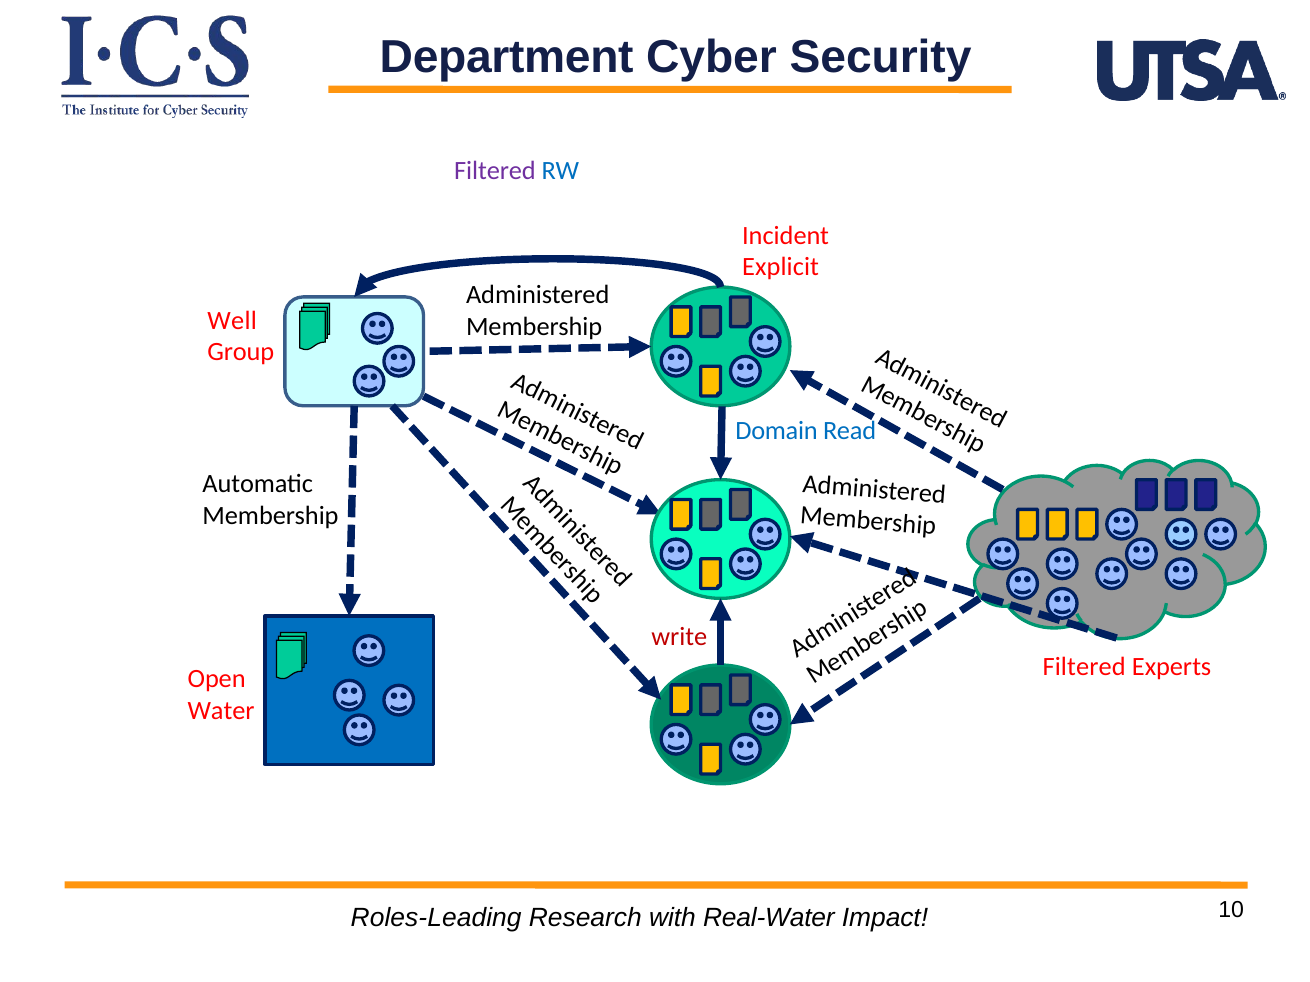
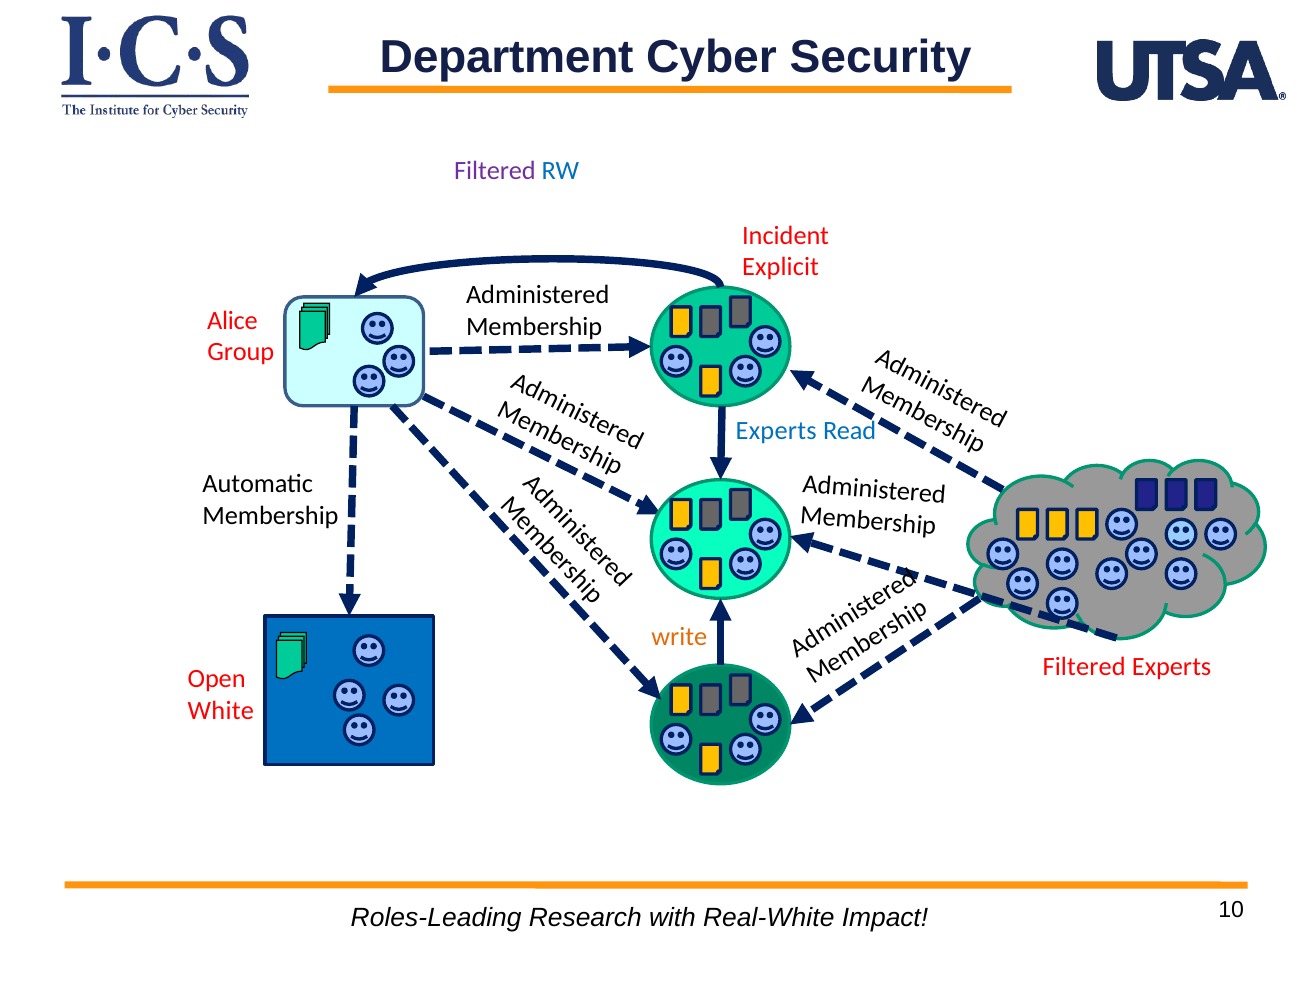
Well: Well -> Alice
Domain at (776, 431): Domain -> Experts
write colour: red -> orange
Water: Water -> White
Real-Water: Real-Water -> Real-White
